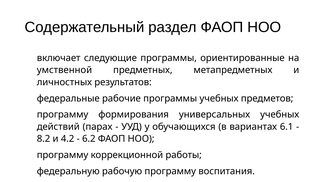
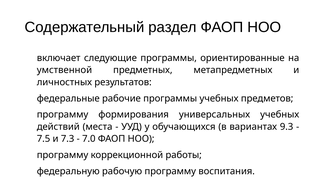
парах: парах -> места
6.1: 6.1 -> 9.3
8.2: 8.2 -> 7.5
4.2: 4.2 -> 7.3
6.2: 6.2 -> 7.0
